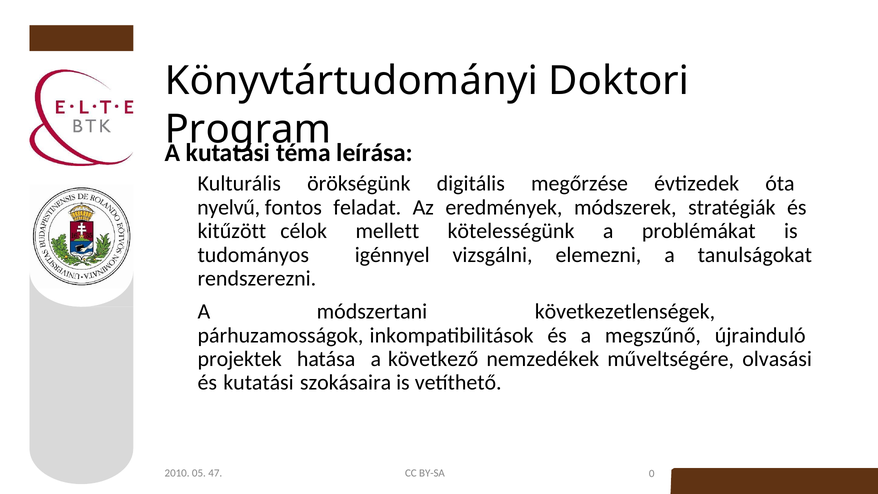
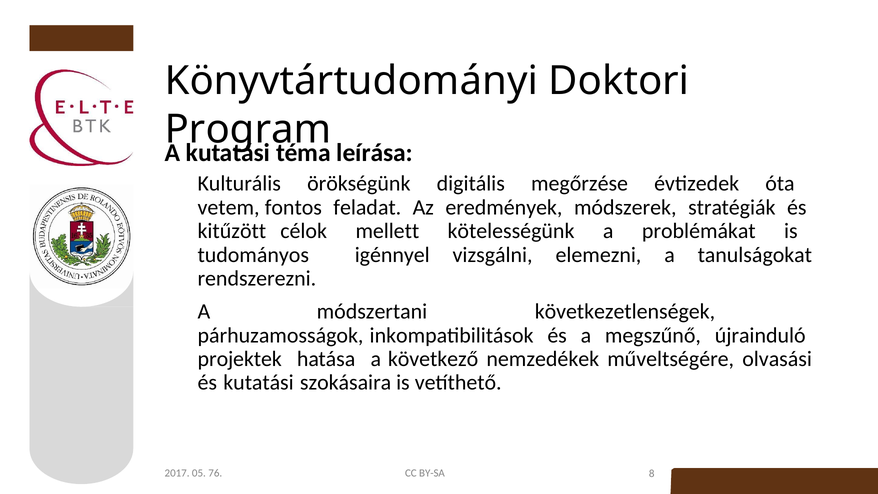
nyelvű: nyelvű -> vetem
2010: 2010 -> 2017
47: 47 -> 76
0: 0 -> 8
